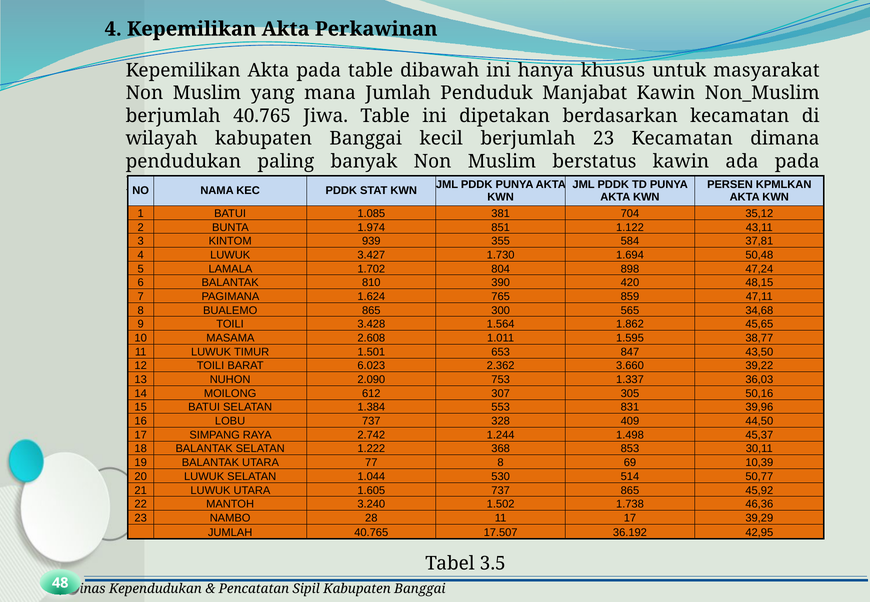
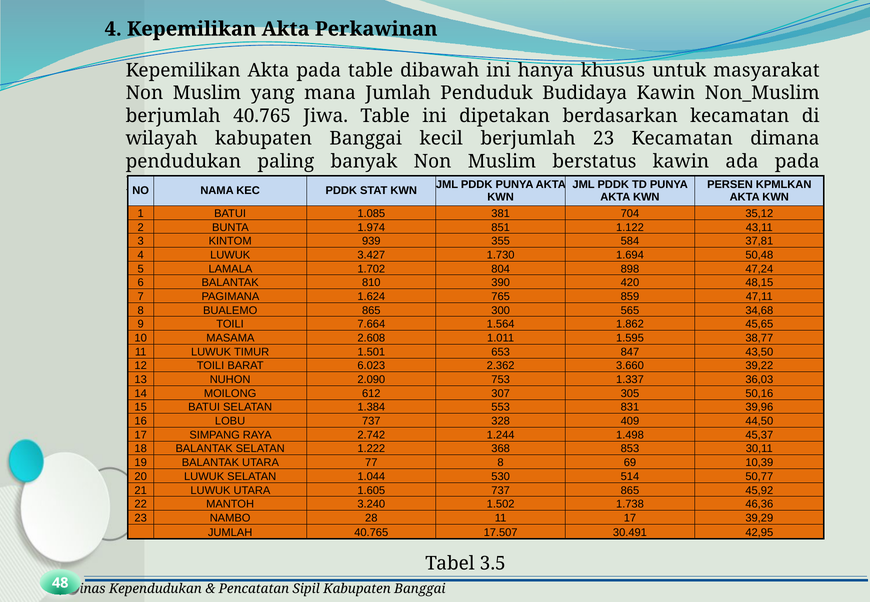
Manjabat: Manjabat -> Budidaya
3.428: 3.428 -> 7.664
36.192: 36.192 -> 30.491
